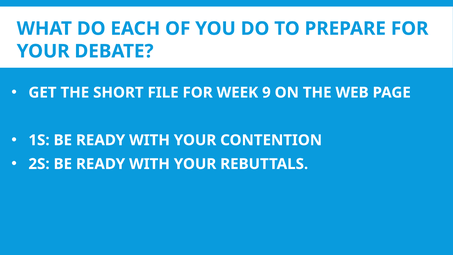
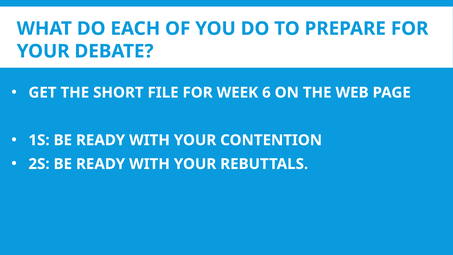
9: 9 -> 6
